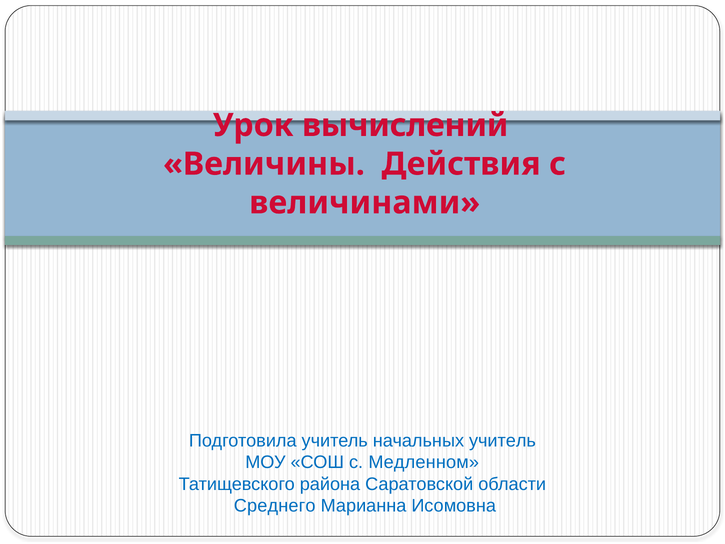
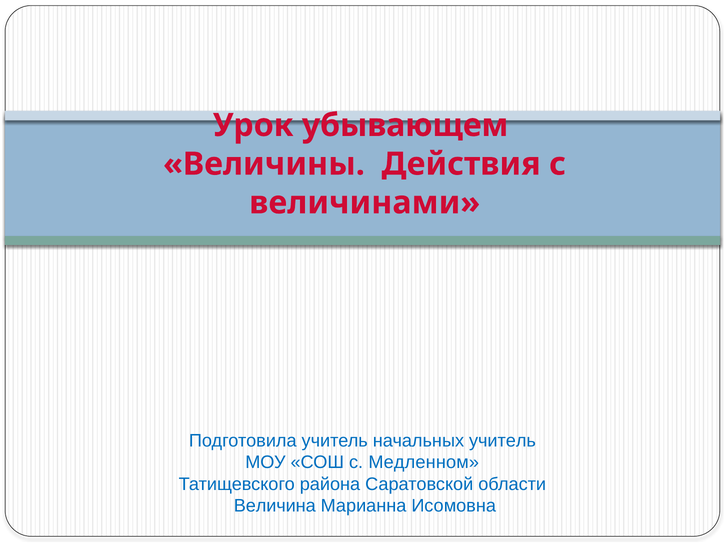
вычислений: вычислений -> убывающем
Среднего: Среднего -> Величина
